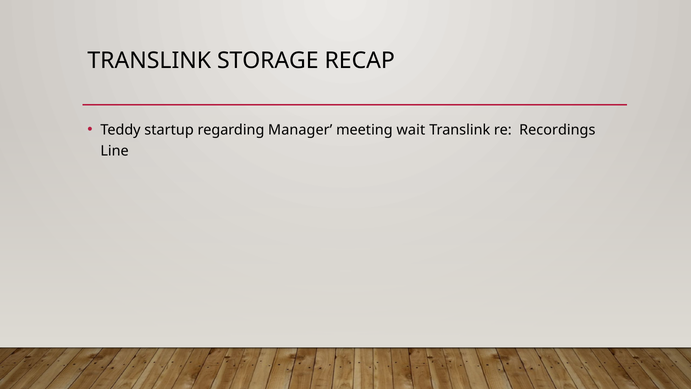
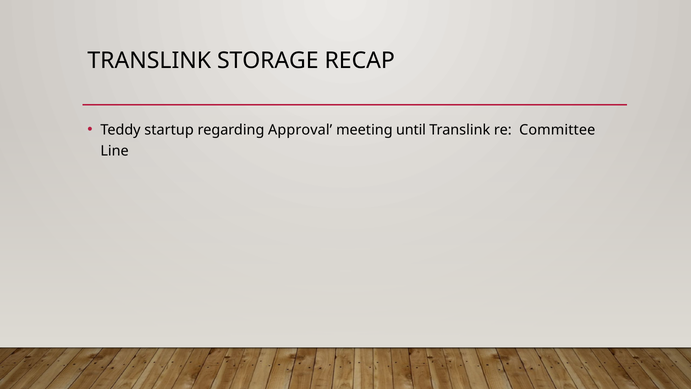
Manager: Manager -> Approval
wait: wait -> until
Recordings: Recordings -> Committee
